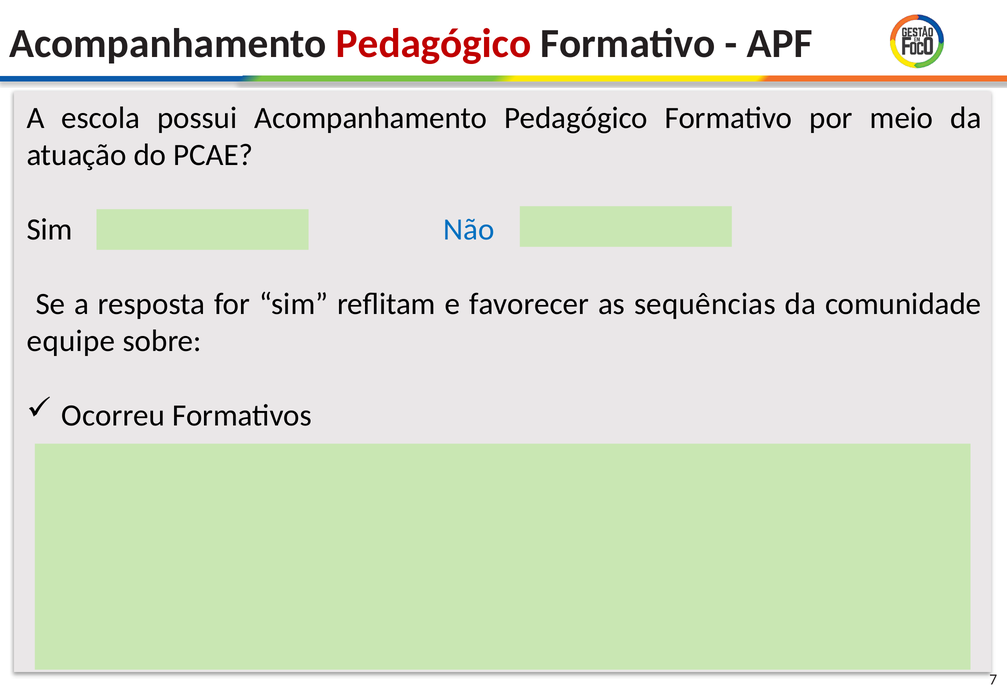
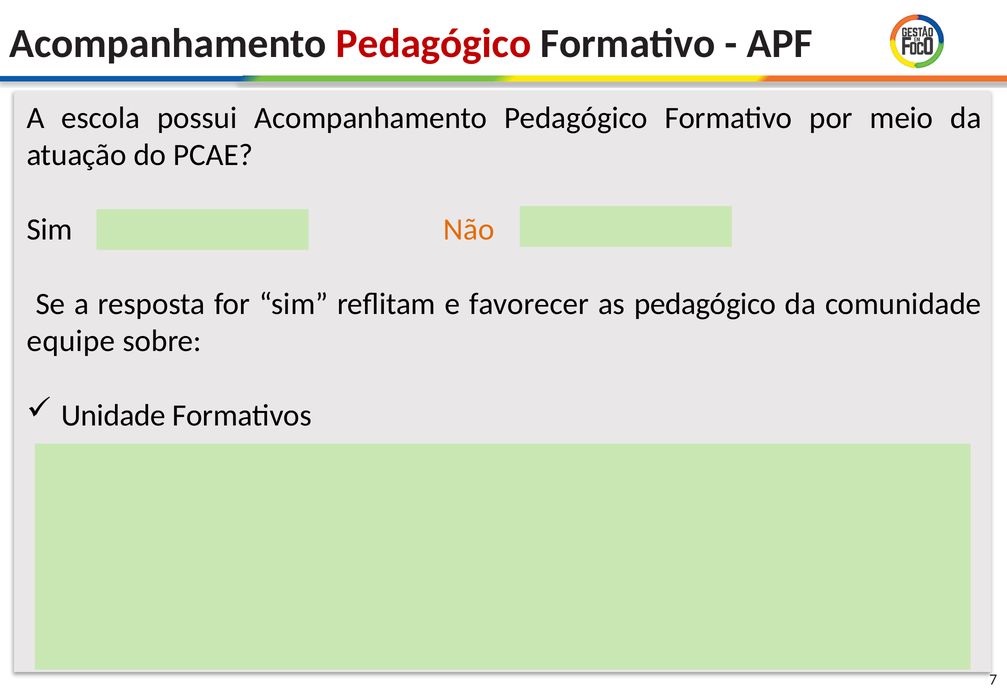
Não colour: blue -> orange
as sequências: sequências -> pedagógico
Ocorreu: Ocorreu -> Unidade
